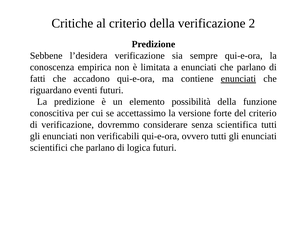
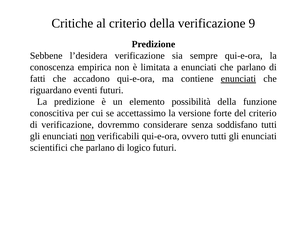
2: 2 -> 9
scientifica: scientifica -> soddisfano
non at (87, 136) underline: none -> present
logica: logica -> logico
